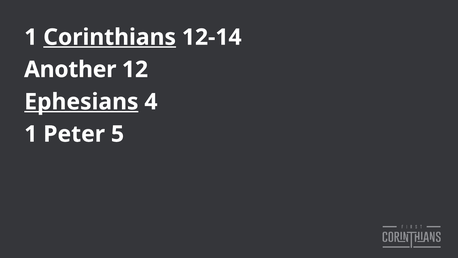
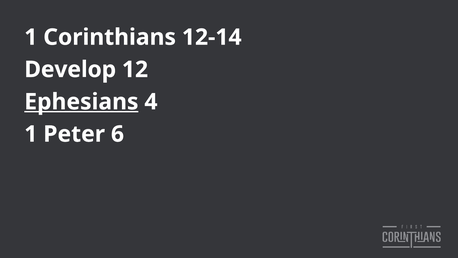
Corinthians underline: present -> none
Another: Another -> Develop
5: 5 -> 6
